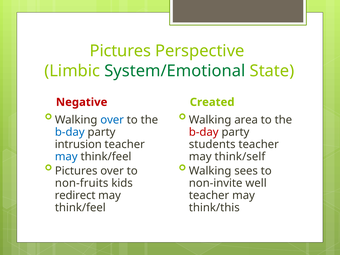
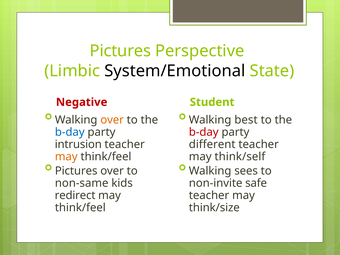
System/Emotional colour: green -> black
Created: Created -> Student
over at (112, 120) colour: blue -> orange
area: area -> best
students: students -> different
may at (66, 157) colour: blue -> orange
non-fruits: non-fruits -> non-same
well: well -> safe
think/this: think/this -> think/size
